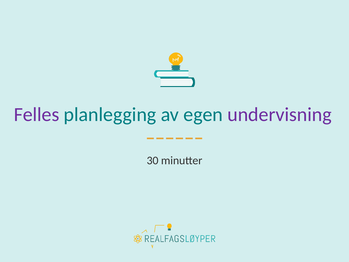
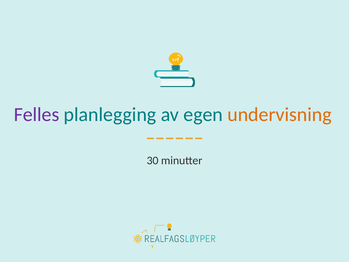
undervisning colour: purple -> orange
